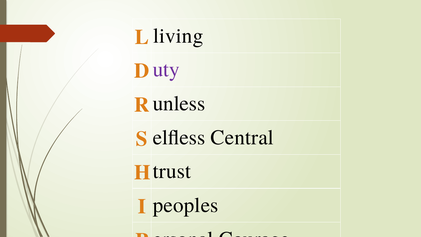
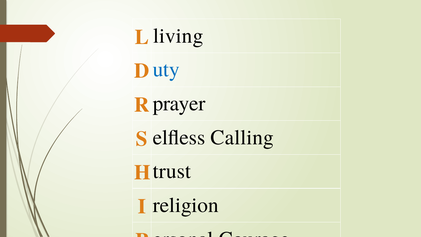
uty colour: purple -> blue
unless: unless -> prayer
Central: Central -> Calling
peoples: peoples -> religion
